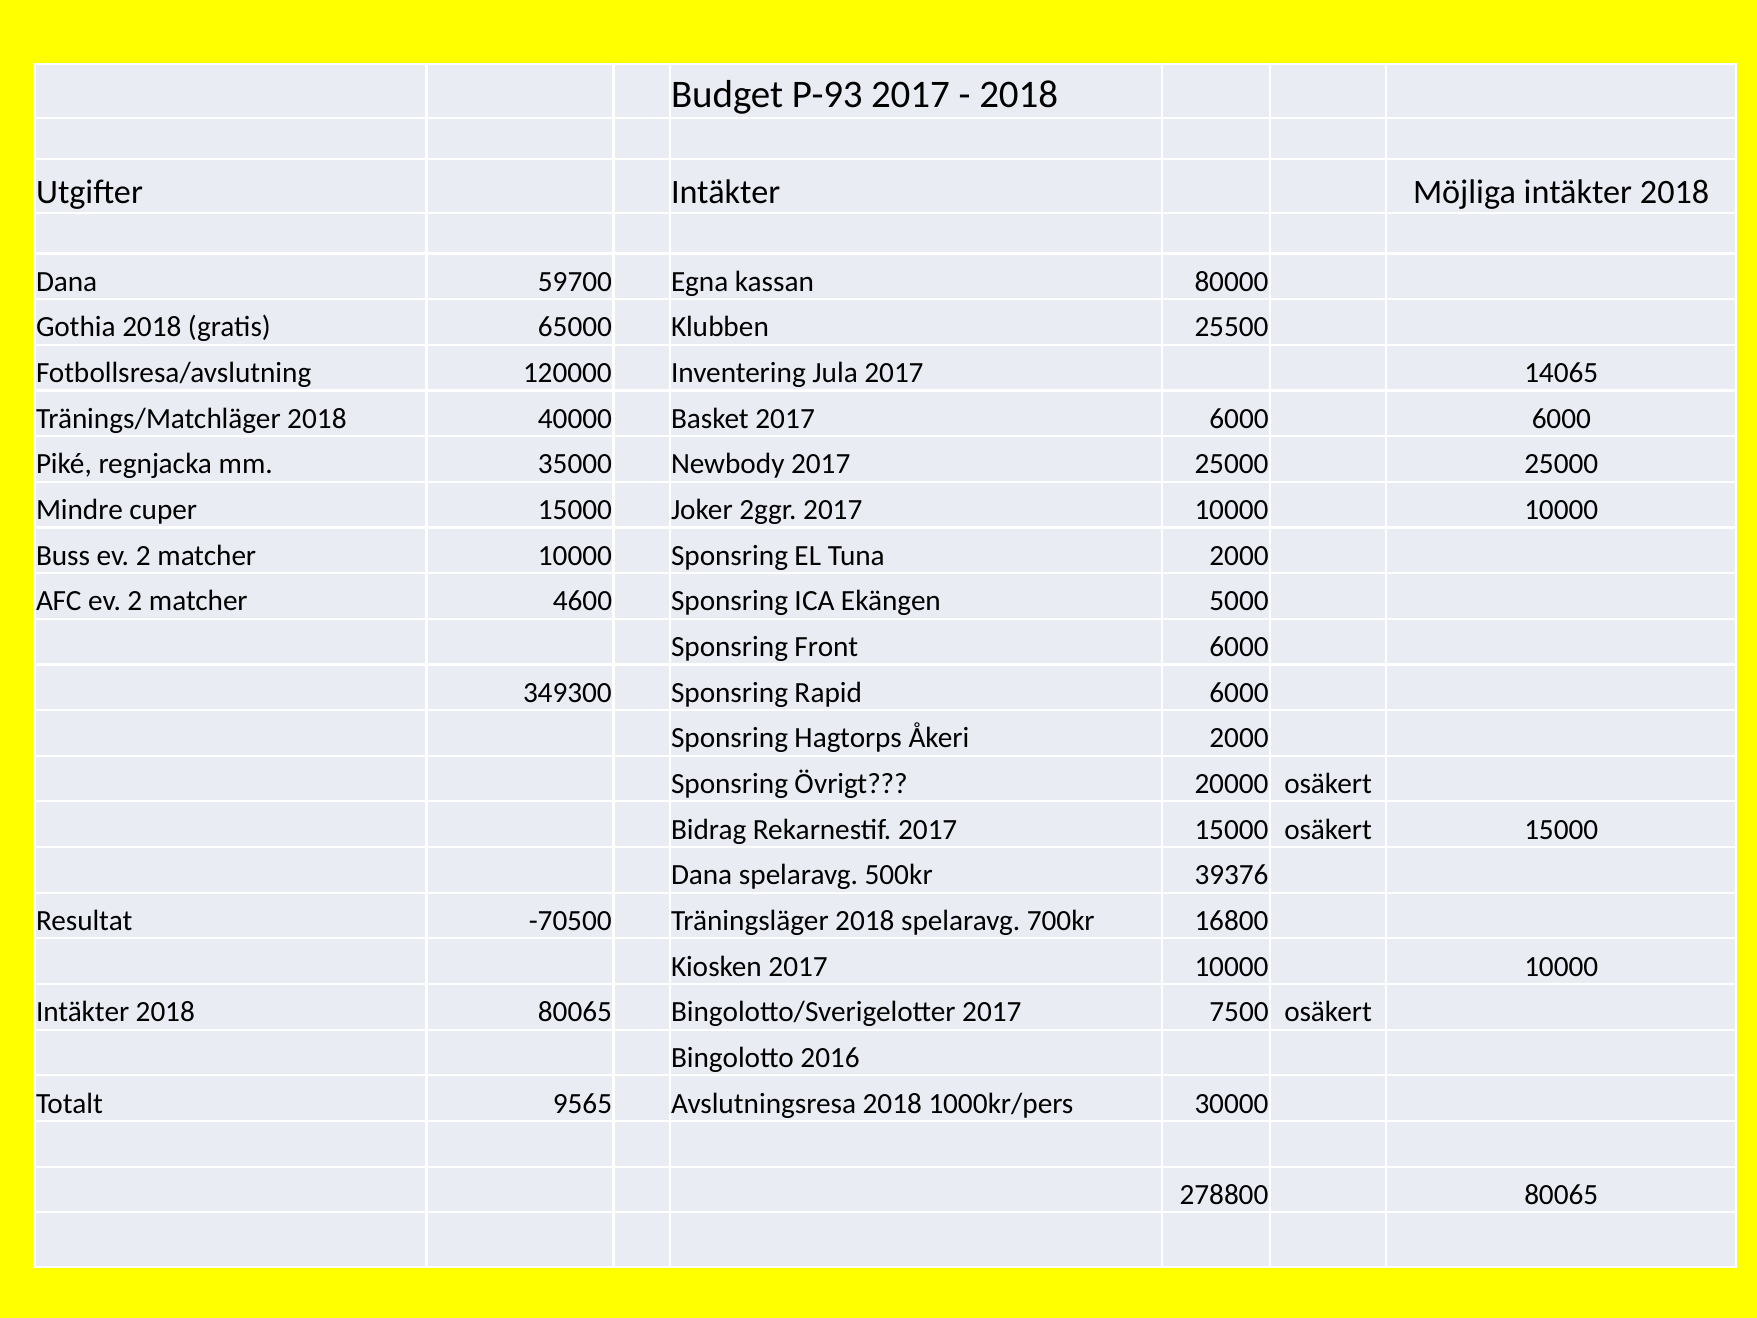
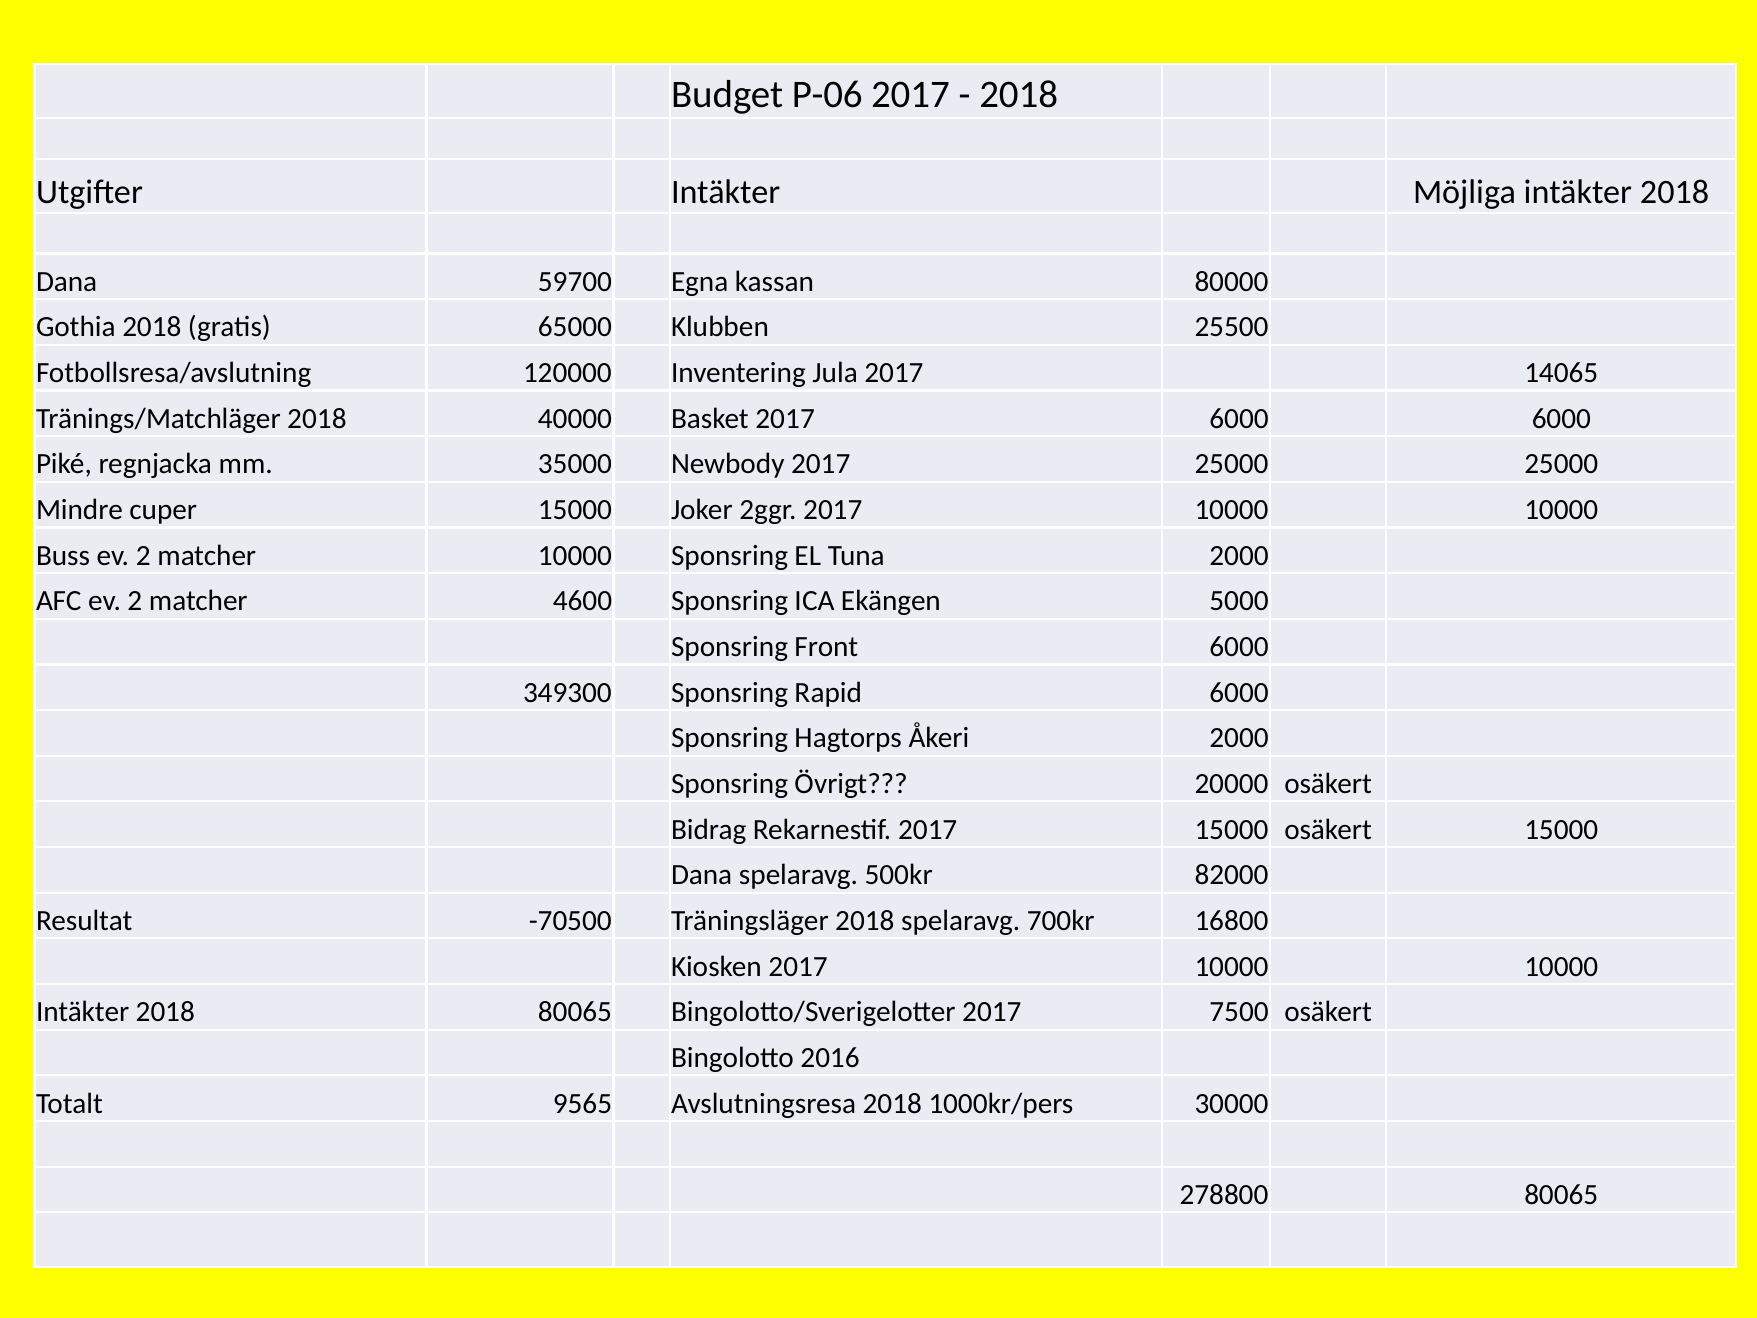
P-93: P-93 -> P-06
39376: 39376 -> 82000
